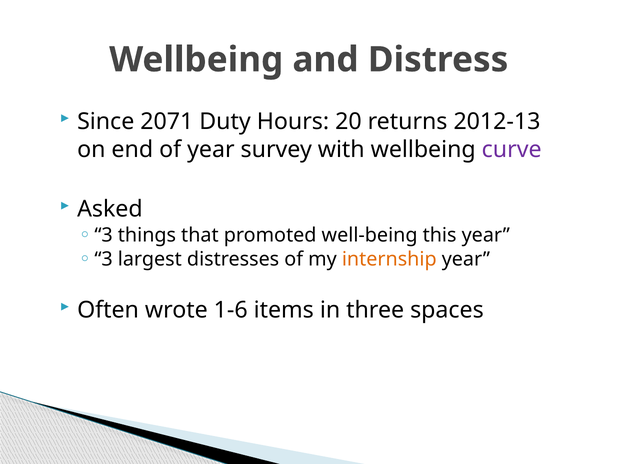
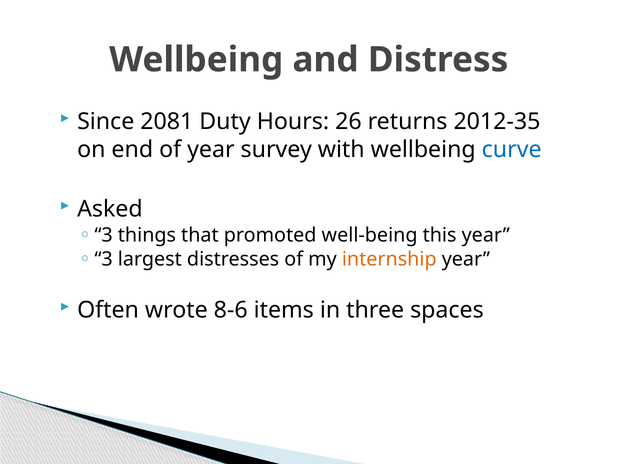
2071: 2071 -> 2081
20: 20 -> 26
2012-13: 2012-13 -> 2012-35
curve colour: purple -> blue
1-6: 1-6 -> 8-6
